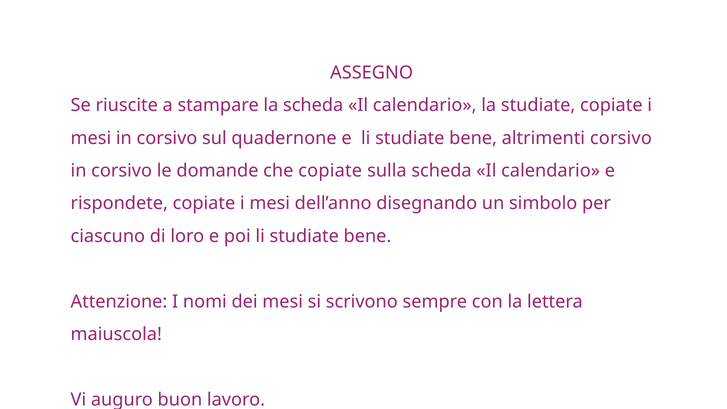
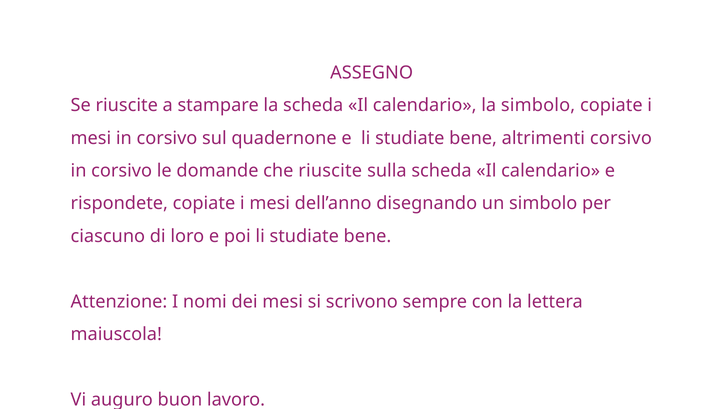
la studiate: studiate -> simbolo
che copiate: copiate -> riuscite
